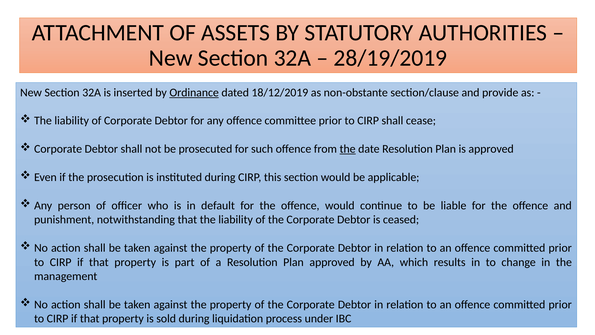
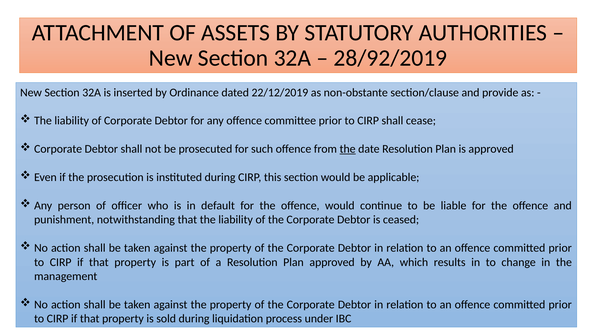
28/19/2019: 28/19/2019 -> 28/92/2019
Ordinance underline: present -> none
18/12/2019: 18/12/2019 -> 22/12/2019
